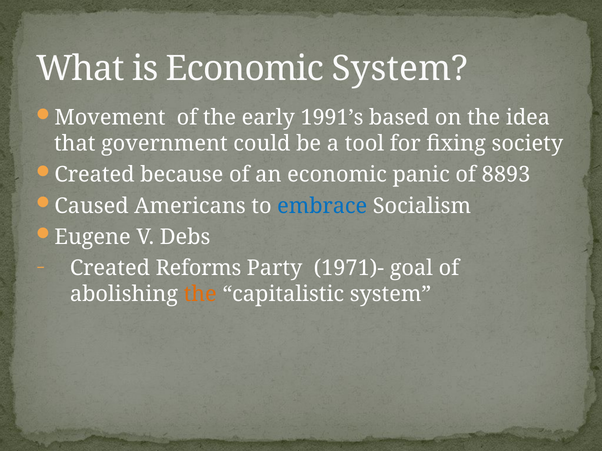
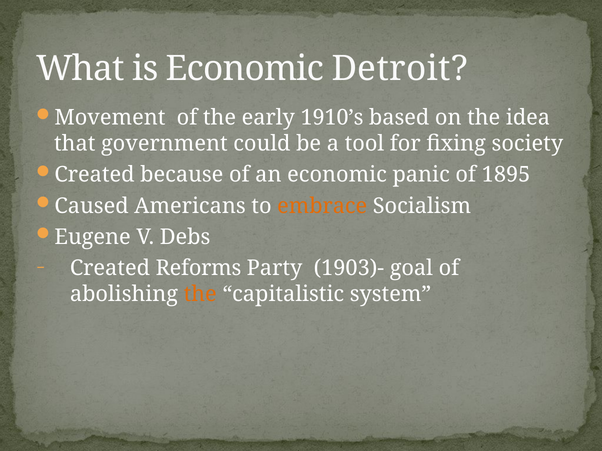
Economic System: System -> Detroit
1991’s: 1991’s -> 1910’s
8893: 8893 -> 1895
embrace colour: blue -> orange
1971)-: 1971)- -> 1903)-
